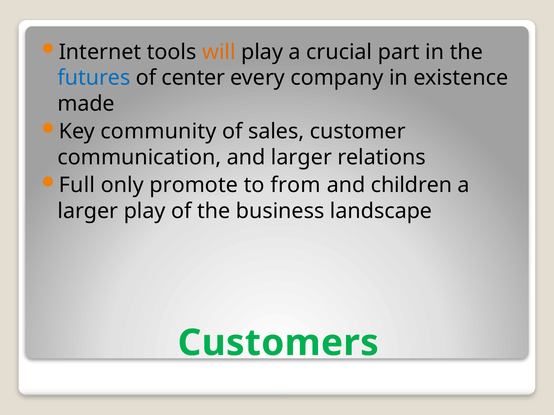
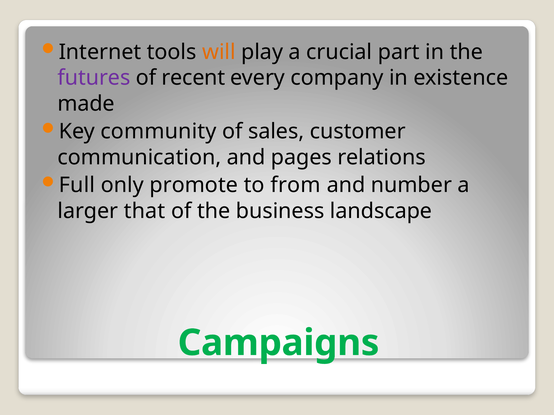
futures colour: blue -> purple
center: center -> recent
and larger: larger -> pages
children: children -> number
larger play: play -> that
Customers: Customers -> Campaigns
